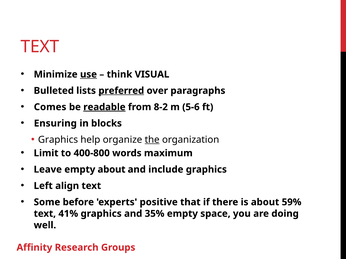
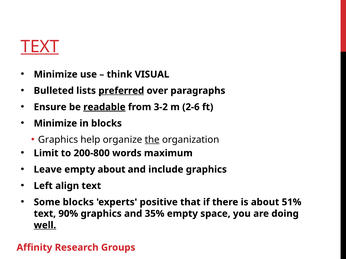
TEXT at (40, 47) underline: none -> present
use underline: present -> none
Comes: Comes -> Ensure
8-2: 8-2 -> 3-2
5-6: 5-6 -> 2-6
Ensuring at (55, 124): Ensuring -> Minimize
400-800: 400-800 -> 200-800
Some before: before -> blocks
59%: 59% -> 51%
41%: 41% -> 90%
well underline: none -> present
